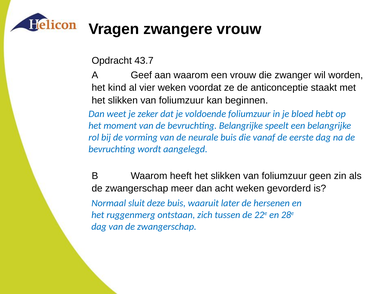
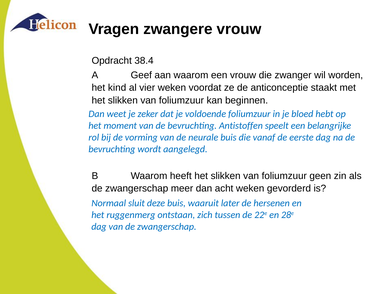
43.7: 43.7 -> 38.4
bevruchting Belangrijke: Belangrijke -> Antistoffen
